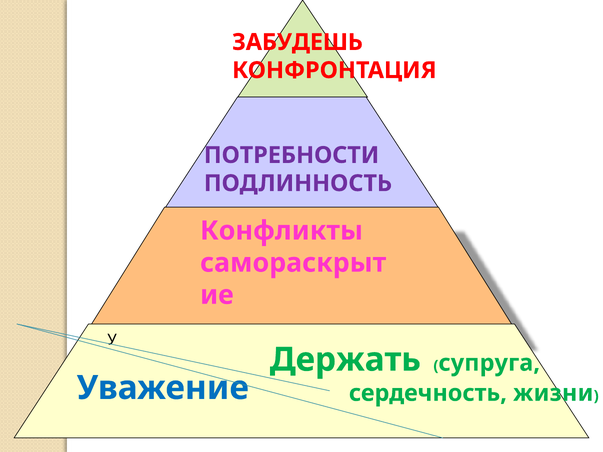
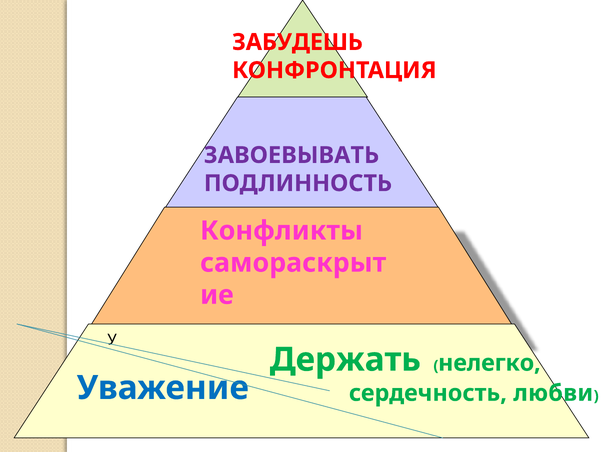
ПОТРЕБНОСТИ: ПОТРЕБНОСТИ -> ЗАВОЕВЫВАТЬ
супруга: супруга -> нелегко
жизни: жизни -> любви
